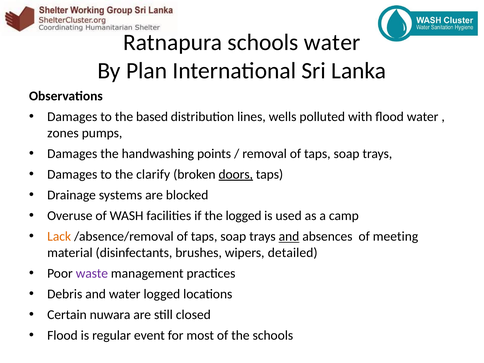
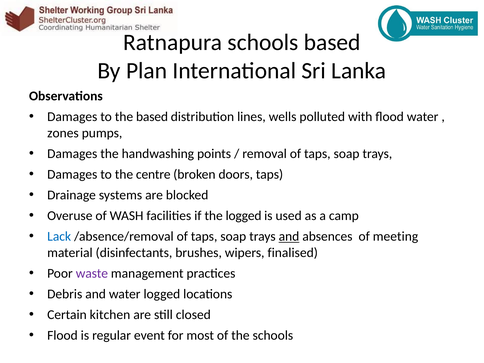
schools water: water -> based
clarify: clarify -> centre
doors underline: present -> none
Lack colour: orange -> blue
detailed: detailed -> finalised
nuwara: nuwara -> kitchen
